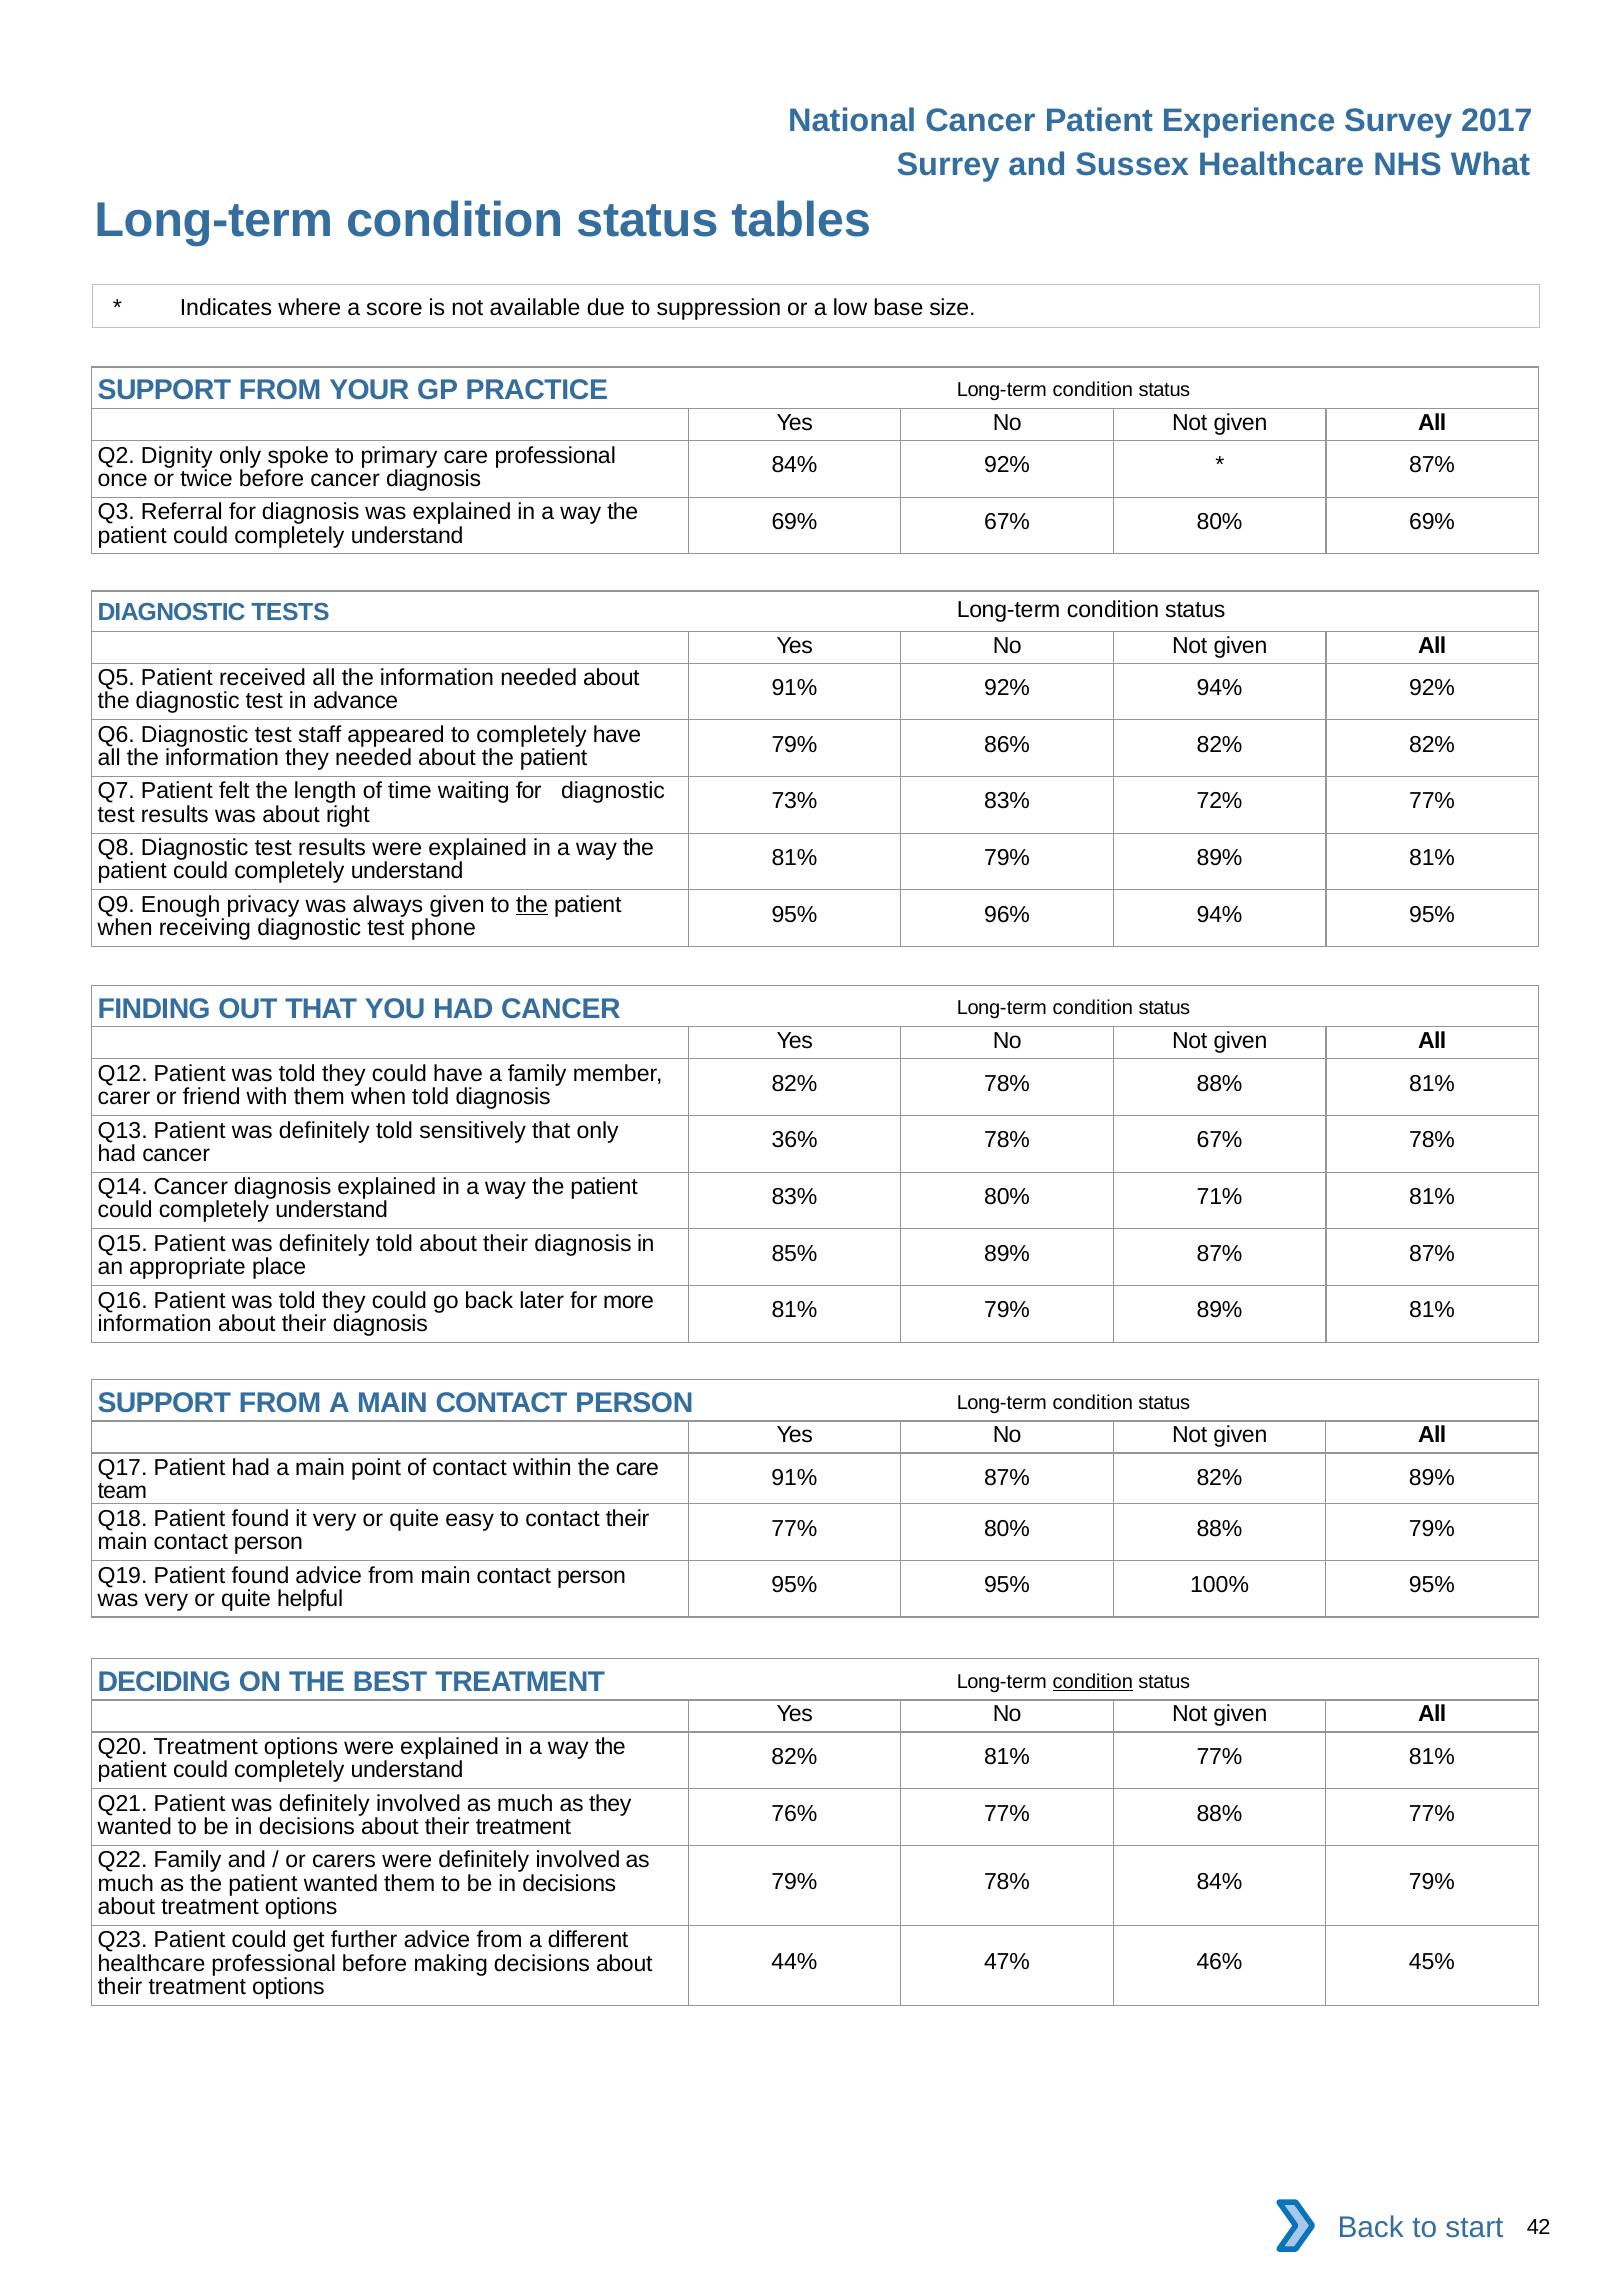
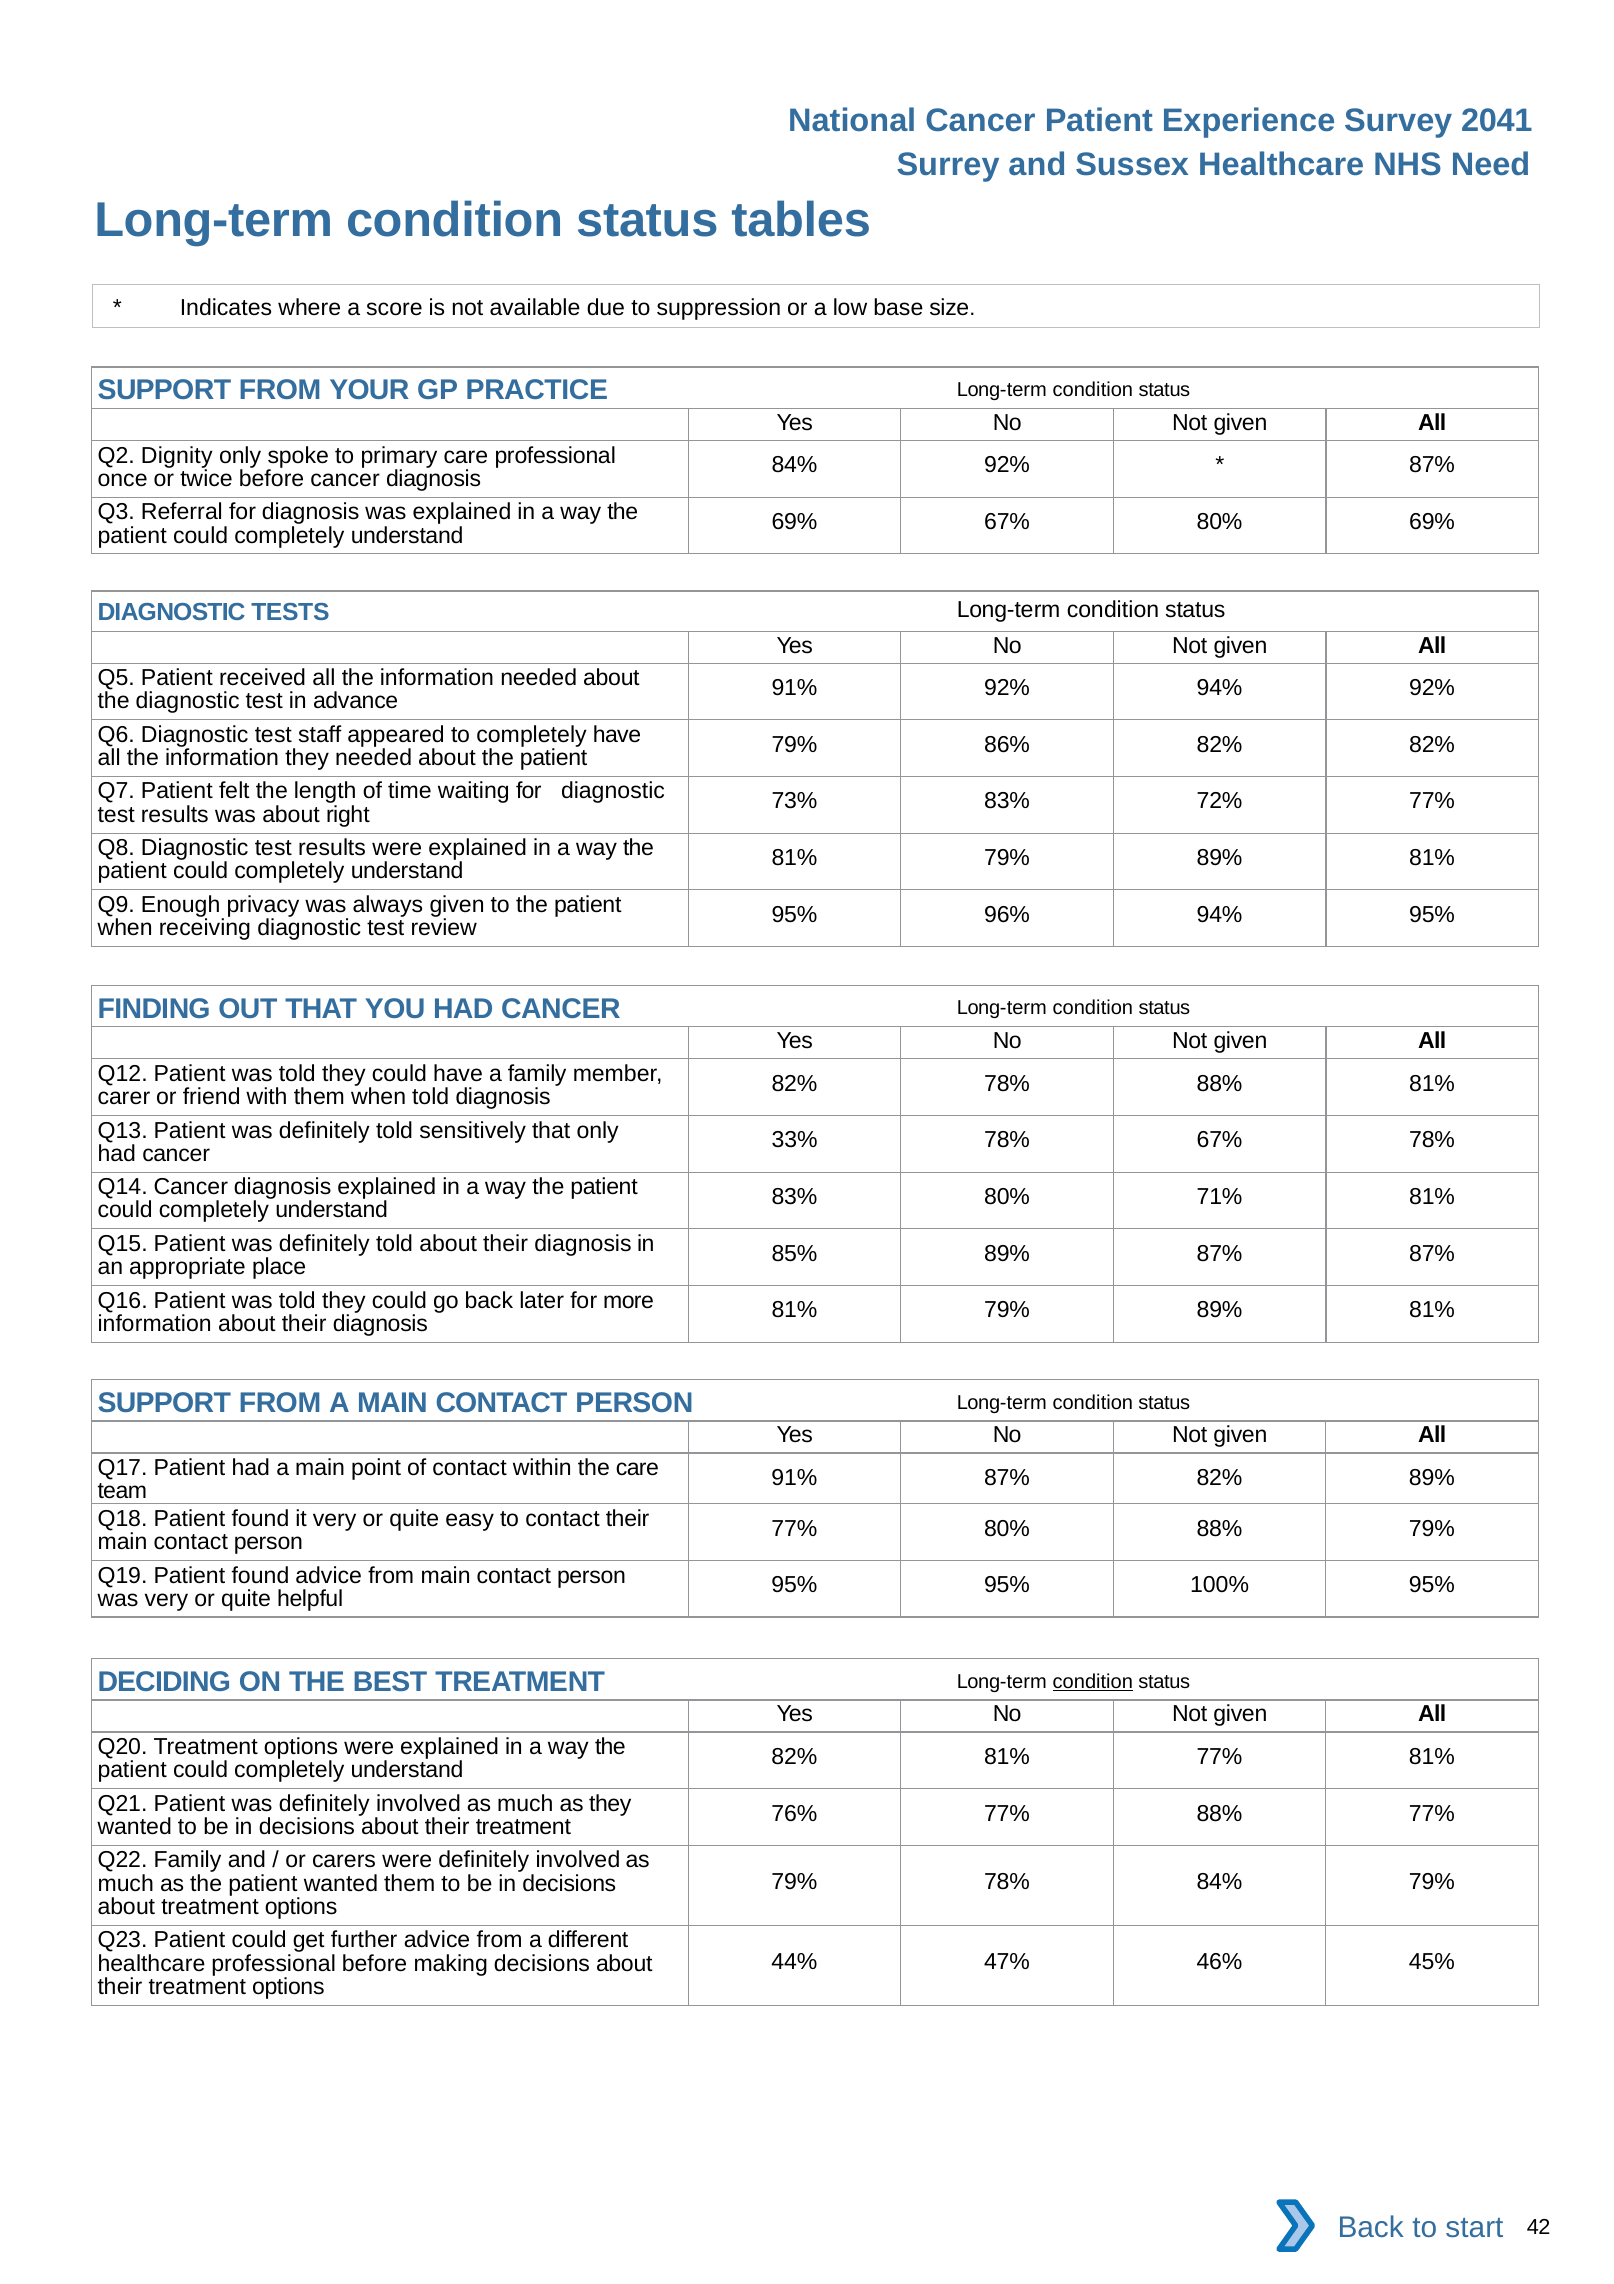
2017: 2017 -> 2041
What: What -> Need
the at (532, 905) underline: present -> none
phone: phone -> review
36%: 36% -> 33%
